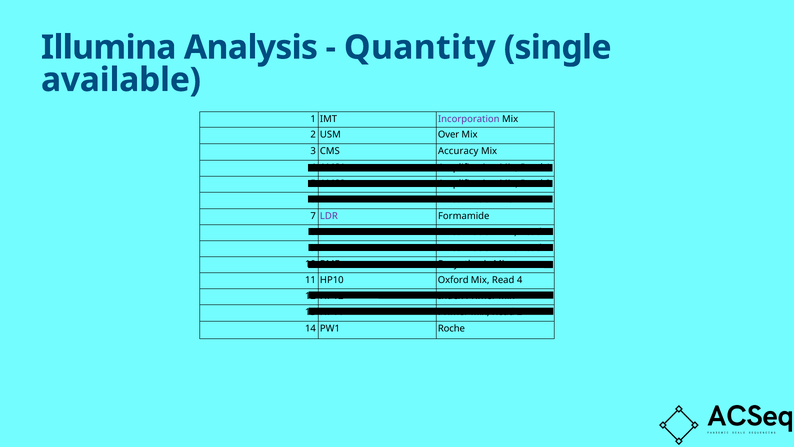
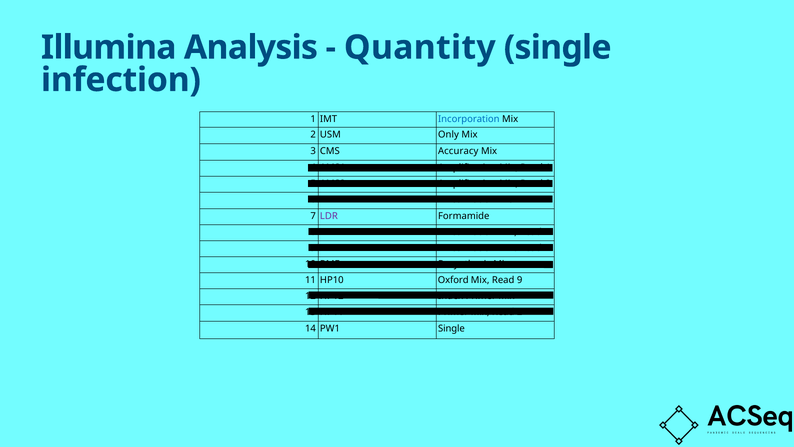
available: available -> infection
Incorporation colour: purple -> blue
Over: Over -> Only
Read 4: 4 -> 9
PW1 Roche: Roche -> Single
